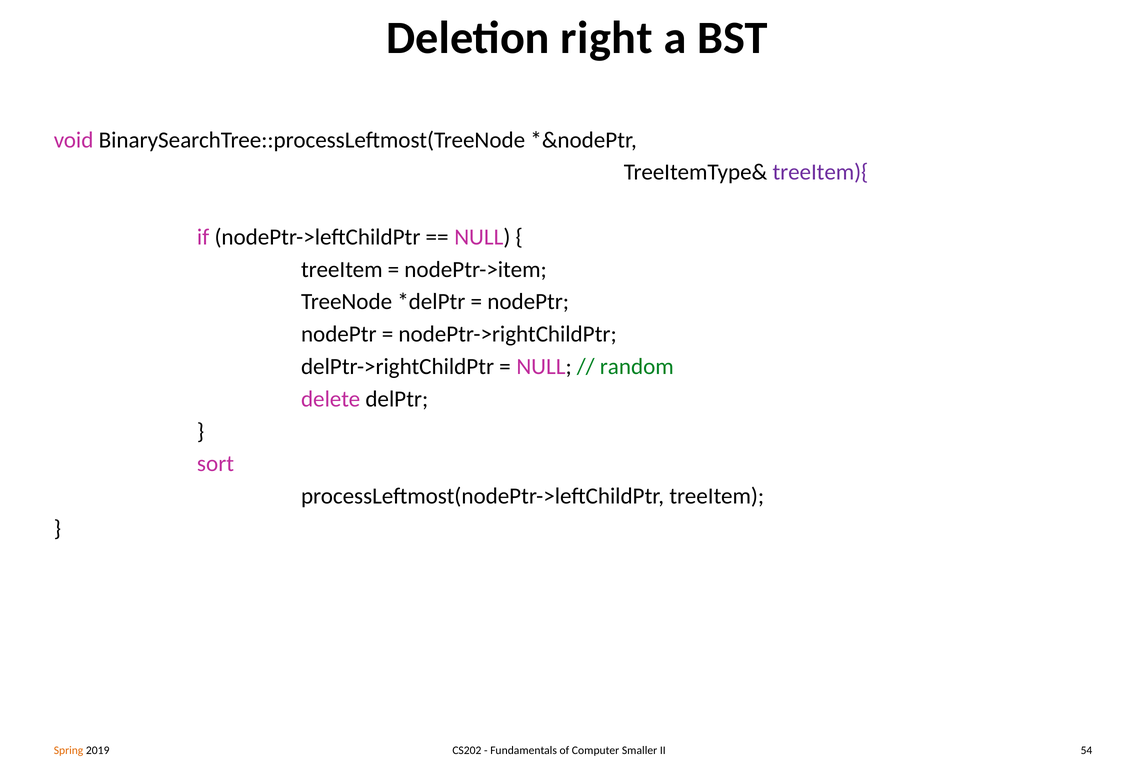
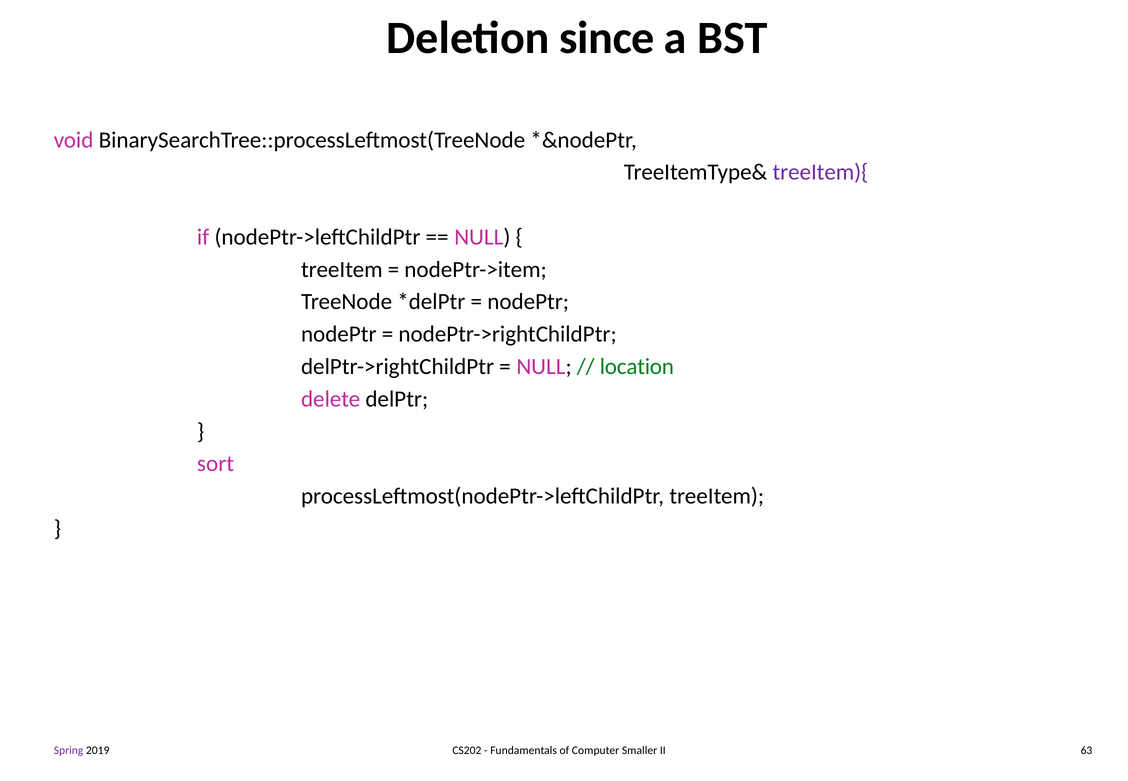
right: right -> since
random: random -> location
Spring colour: orange -> purple
54: 54 -> 63
